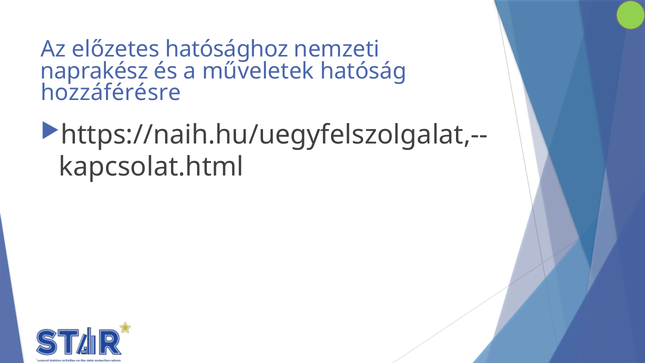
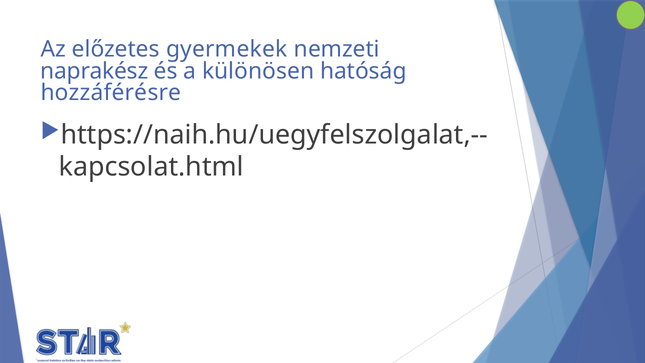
hatósághoz: hatósághoz -> gyermekek
műveletek: műveletek -> különösen
